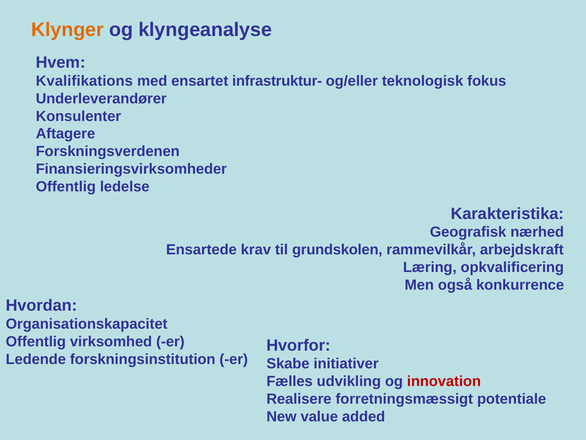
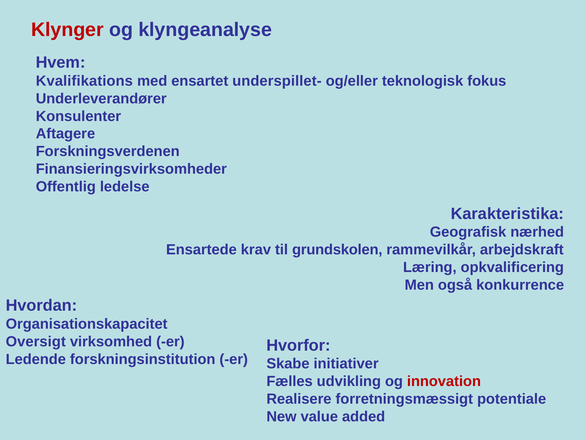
Klynger colour: orange -> red
infrastruktur-: infrastruktur- -> underspillet-
Offentlig at (36, 341): Offentlig -> Oversigt
